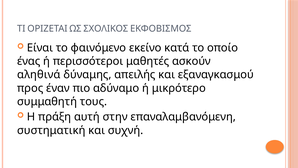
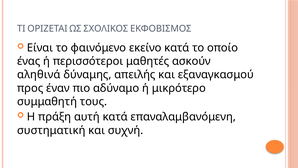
αυτή στην: στην -> κατά
